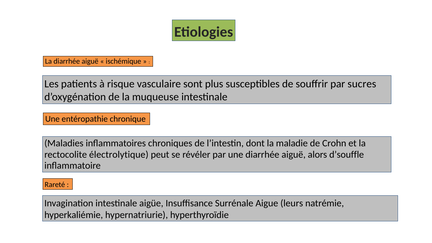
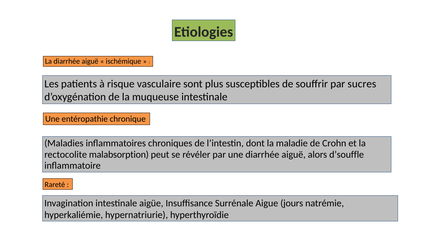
électrolytique: électrolytique -> malabsorption
leurs: leurs -> jours
